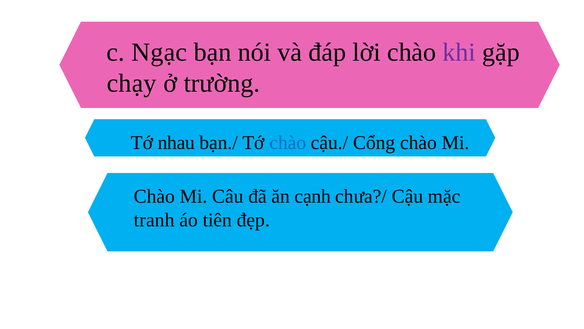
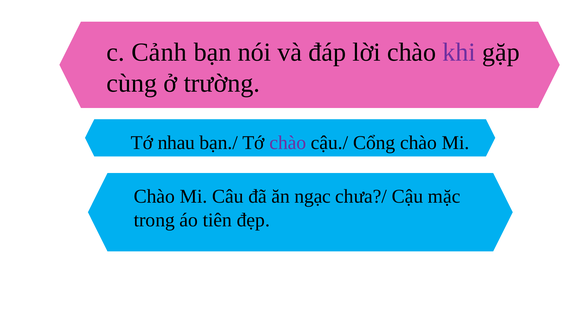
Ngạc: Ngạc -> Cảnh
chạy: chạy -> cùng
chào at (288, 143) colour: blue -> purple
cạnh: cạnh -> ngạc
tranh: tranh -> trong
